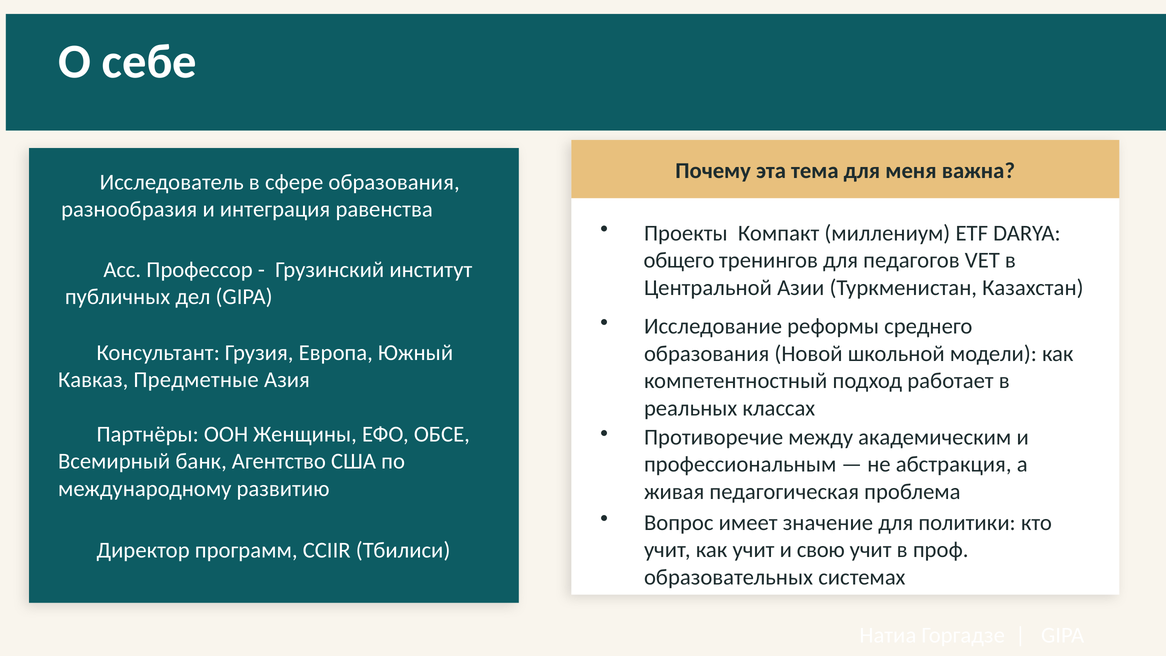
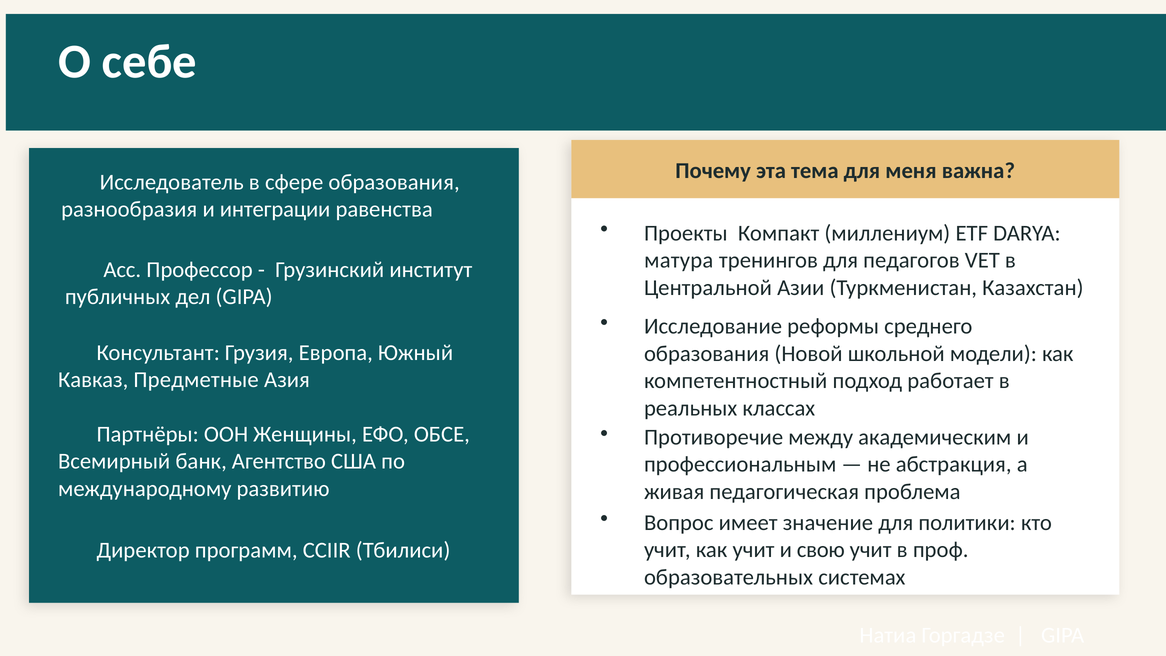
интеграция: интеграция -> интеграции
общего: общего -> матура
